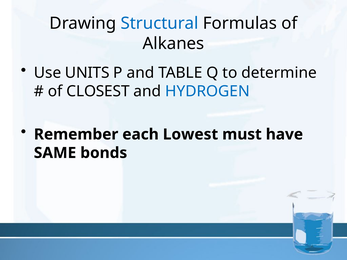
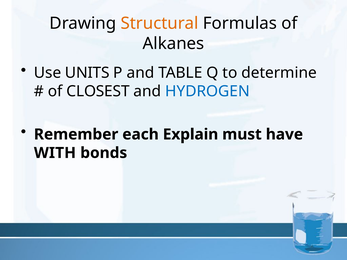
Structural colour: blue -> orange
Lowest: Lowest -> Explain
SAME: SAME -> WITH
